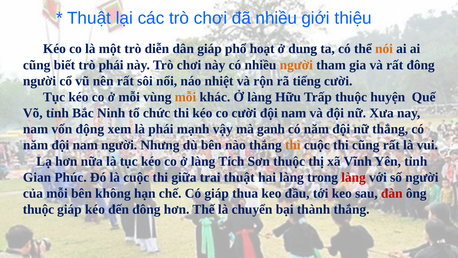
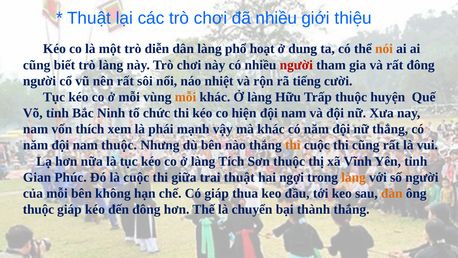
dân giáp: giáp -> làng
trò phái: phái -> làng
người at (296, 65) colour: orange -> red
co cười: cười -> hiện
động: động -> thích
mà ganh: ganh -> khác
nam người: người -> thuộc
hai làng: làng -> ngợi
làng at (354, 177) colour: red -> orange
đàn colour: red -> orange
